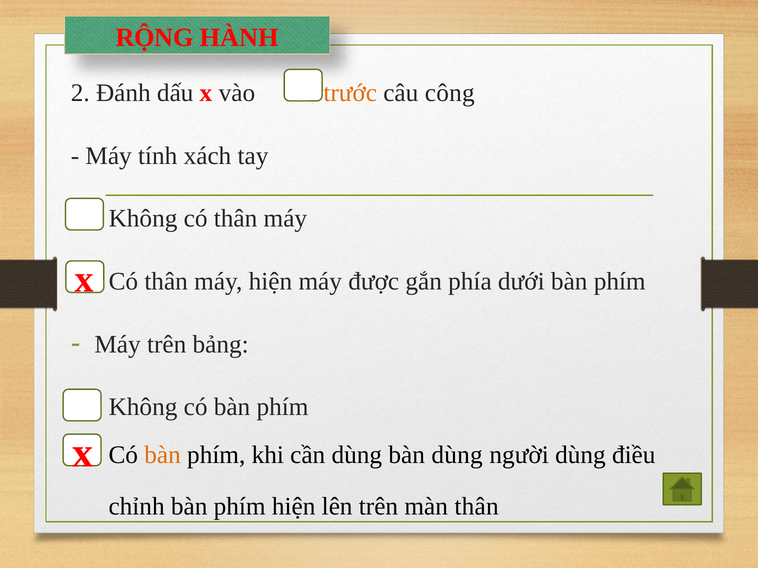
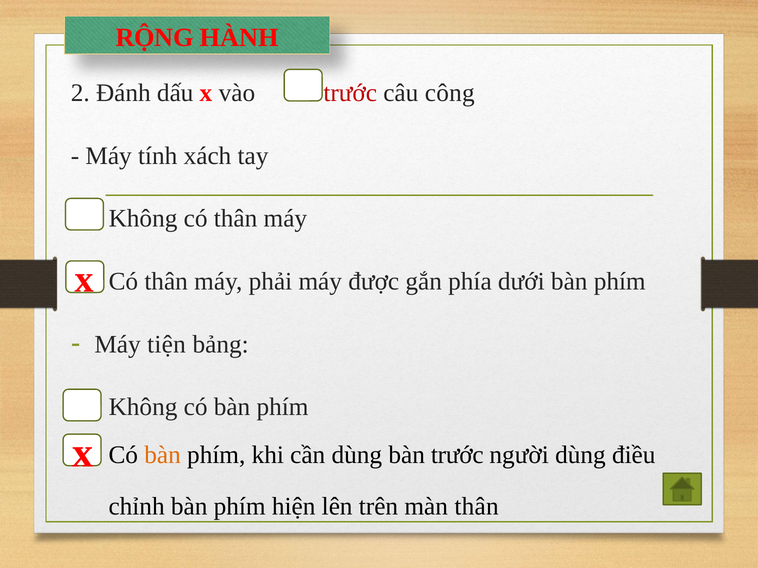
trước at (350, 93) colour: orange -> red
máy hiện: hiện -> phải
Máy trên: trên -> tiện
bàn dùng: dùng -> trước
